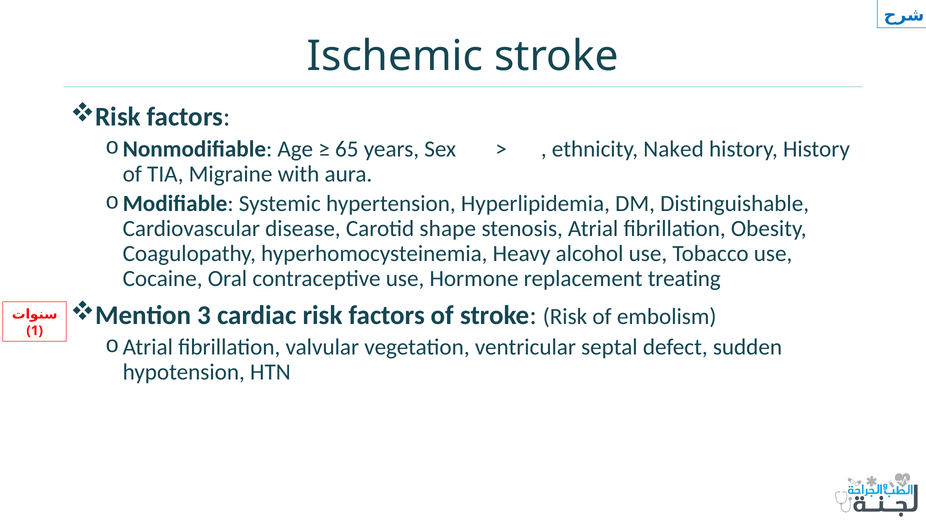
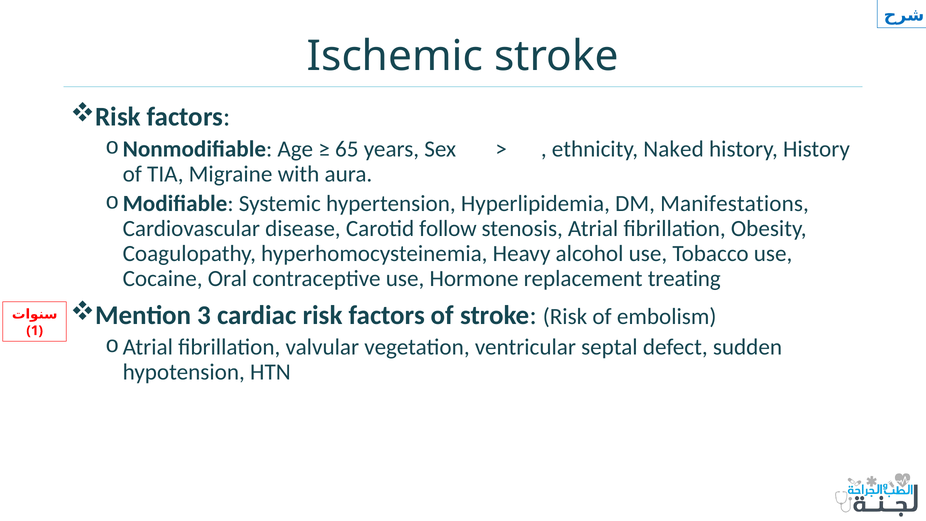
Distinguishable: Distinguishable -> Manifestations
shape: shape -> follow
